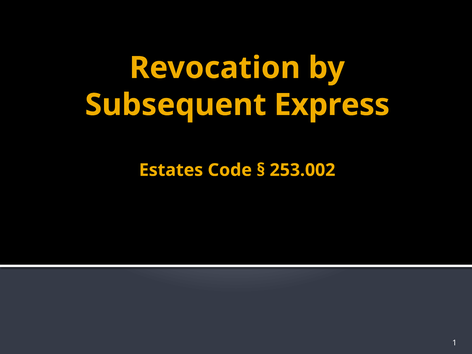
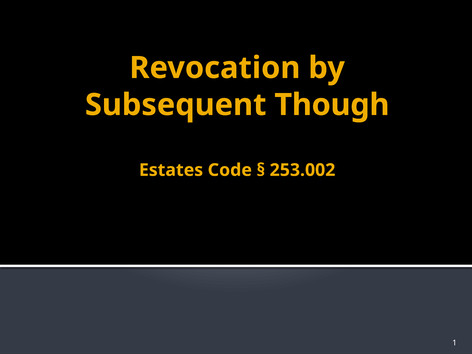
Express: Express -> Though
